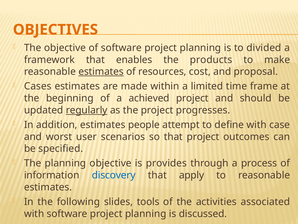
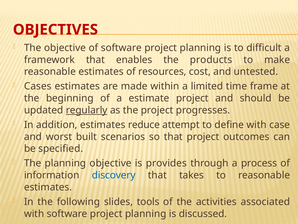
OBJECTIVES colour: orange -> red
divided: divided -> difficult
estimates at (101, 72) underline: present -> none
proposal: proposal -> untested
achieved: achieved -> estimate
people: people -> reduce
user: user -> built
apply: apply -> takes
